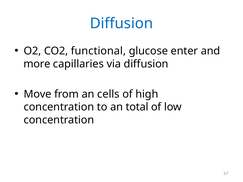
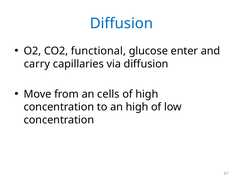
more: more -> carry
an total: total -> high
